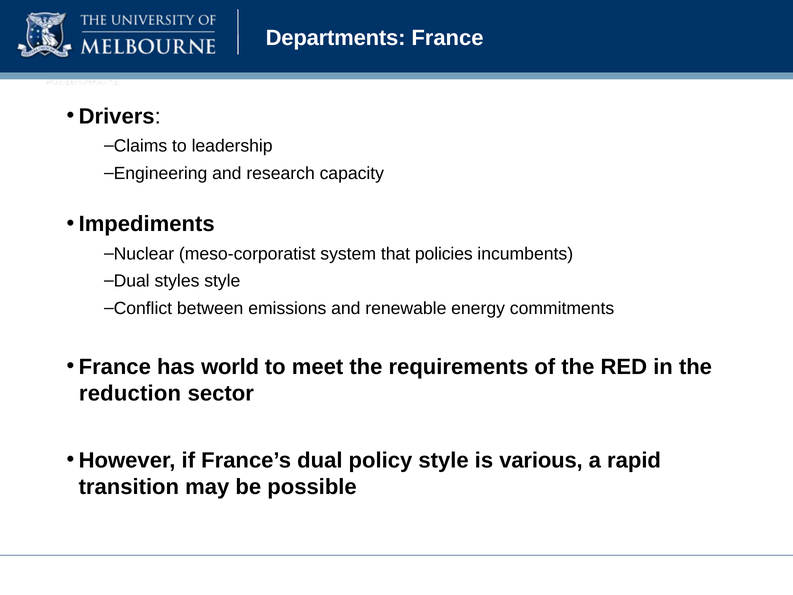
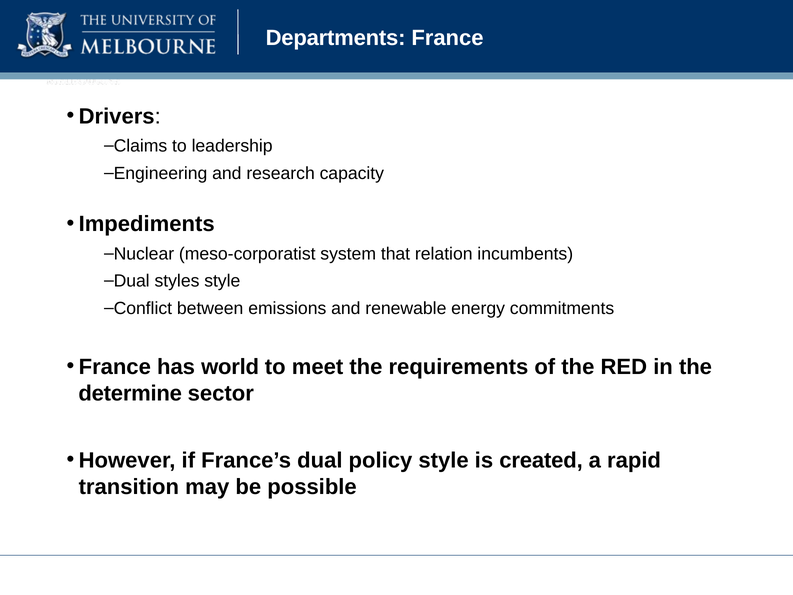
policies: policies -> relation
reduction: reduction -> determine
various: various -> created
